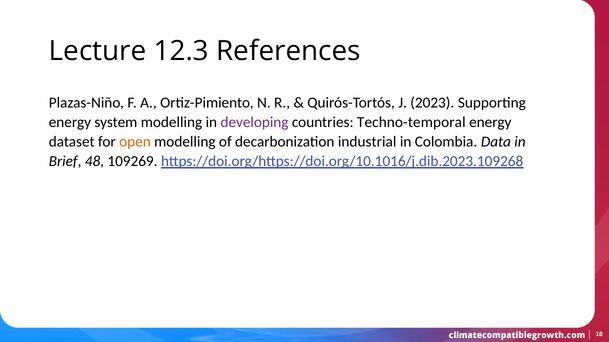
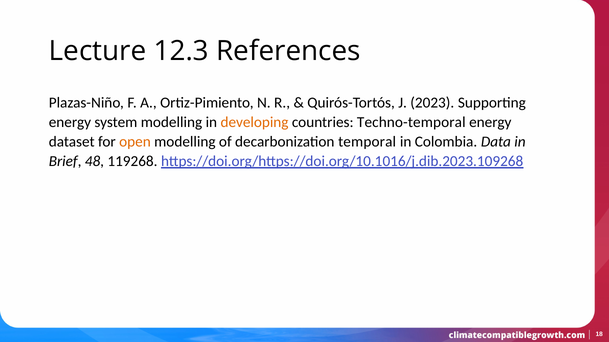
developing colour: purple -> orange
industrial: industrial -> temporal
109269: 109269 -> 119268
